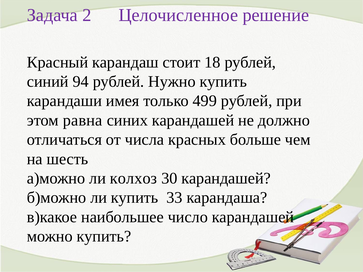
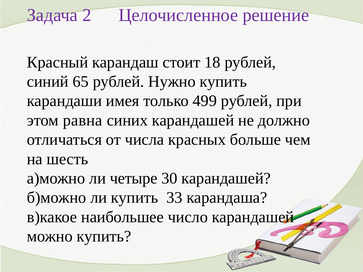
94: 94 -> 65
колхоз: колхоз -> четыре
